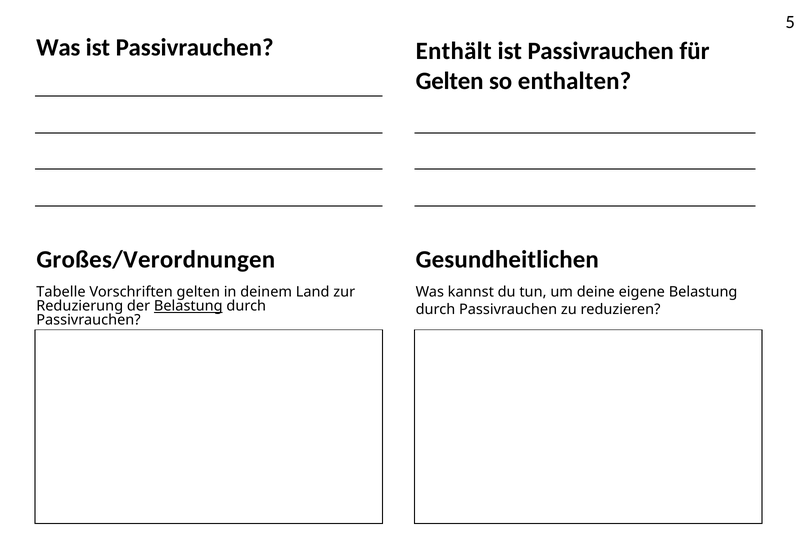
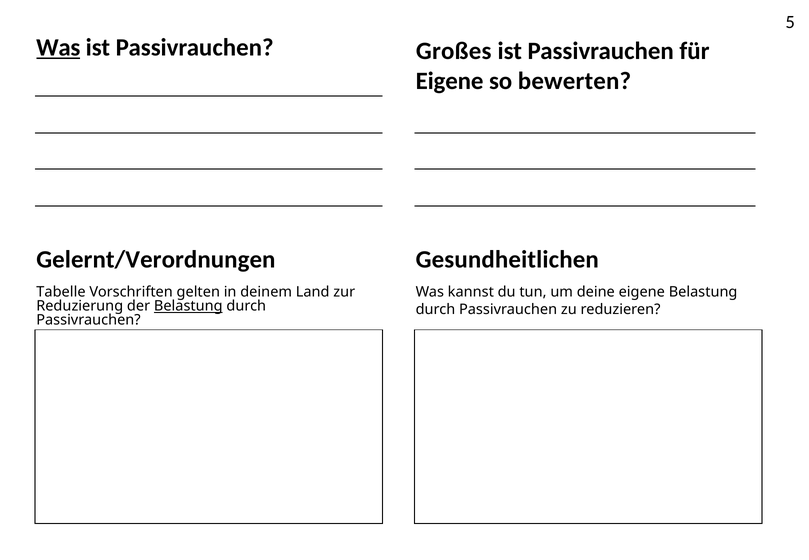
Was at (58, 48) underline: none -> present
Enthält: Enthält -> Großes
Gelten at (450, 81): Gelten -> Eigene
enthalten: enthalten -> bewerten
Großes/Verordnungen: Großes/Verordnungen -> Gelernt/Verordnungen
